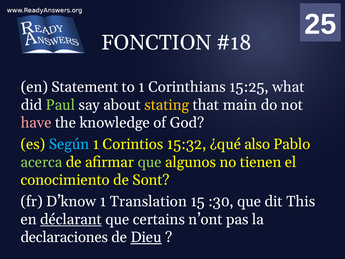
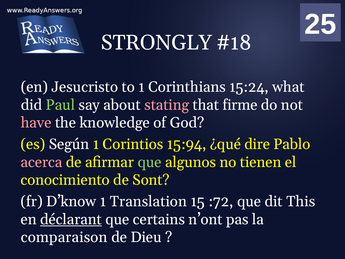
FONCTION: FONCTION -> STRONGLY
Statement: Statement -> Jesucristo
15:25: 15:25 -> 15:24
stating colour: yellow -> pink
main: main -> firme
Según colour: light blue -> white
15:32: 15:32 -> 15:94
also: also -> dire
acerca colour: light green -> pink
:30: :30 -> :72
declaraciones: declaraciones -> comparaison
Dieu underline: present -> none
